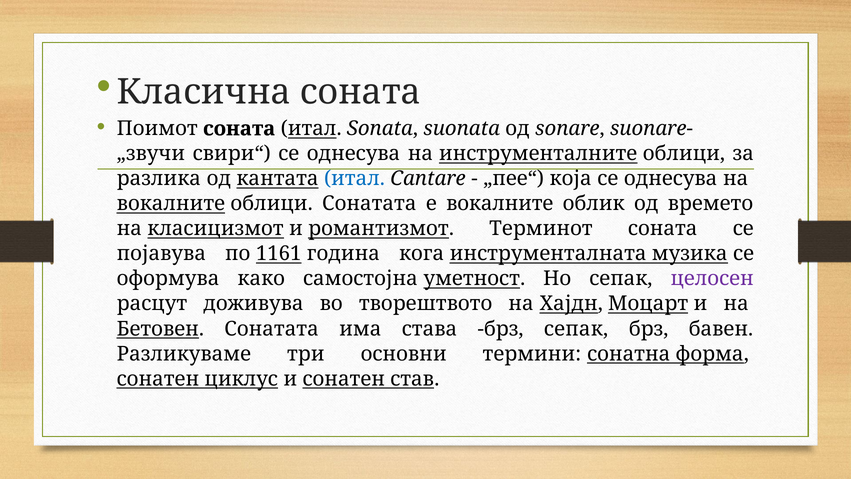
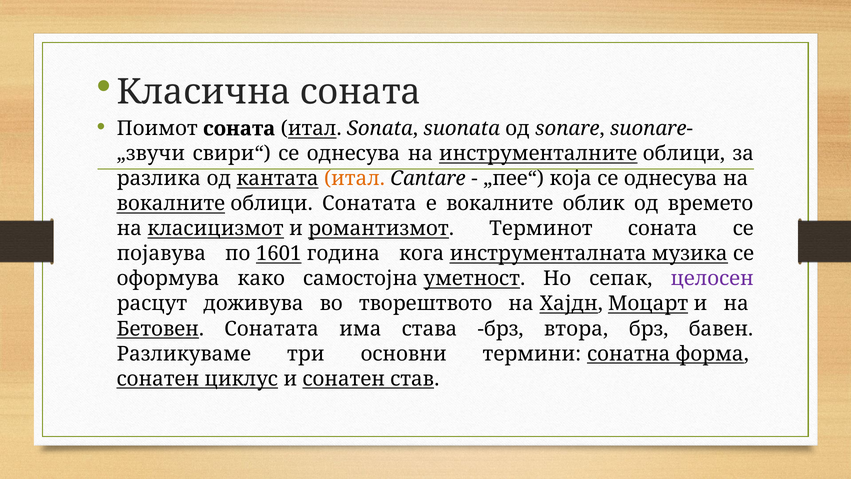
итал at (354, 179) colour: blue -> orange
1161: 1161 -> 1601
брз сепак: сепак -> втора
